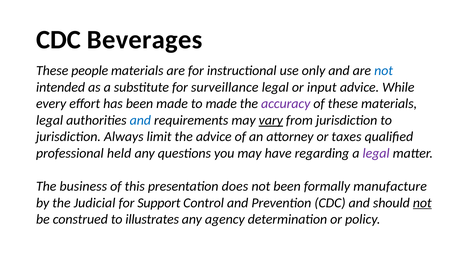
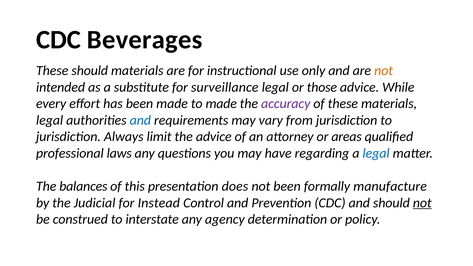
These people: people -> should
not at (384, 71) colour: blue -> orange
input: input -> those
vary underline: present -> none
taxes: taxes -> areas
held: held -> laws
legal at (376, 153) colour: purple -> blue
business: business -> balances
Support: Support -> Instead
illustrates: illustrates -> interstate
